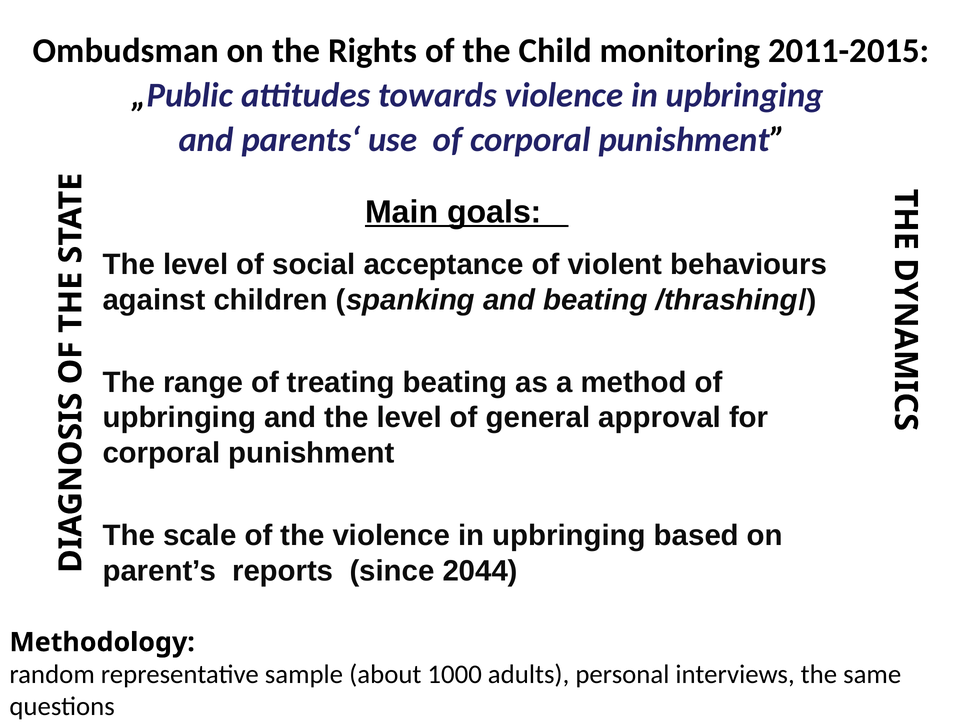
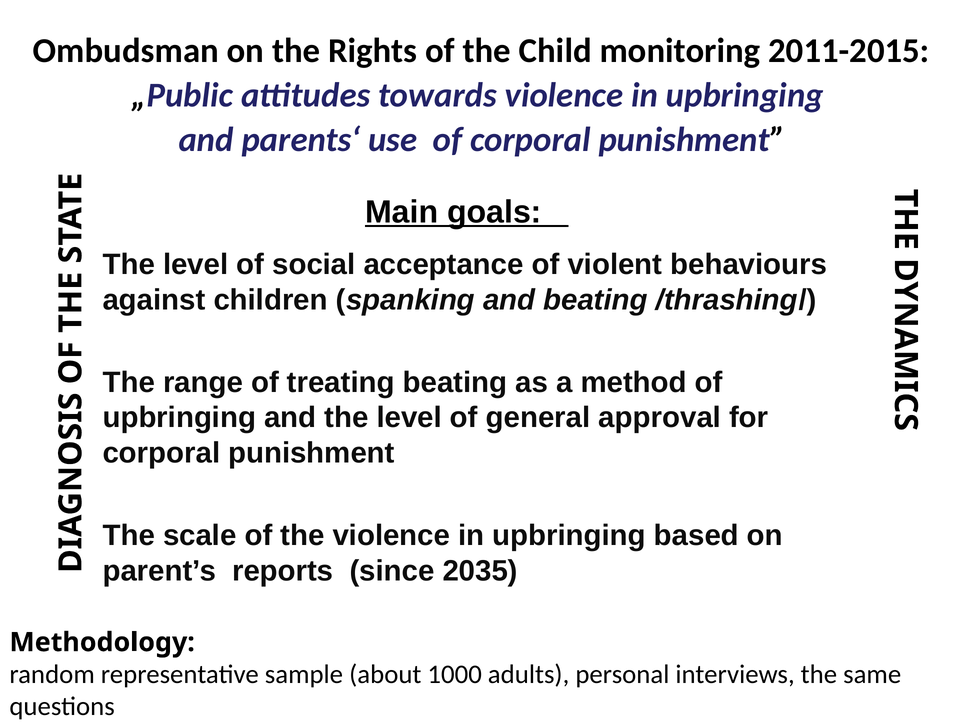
2044: 2044 -> 2035
